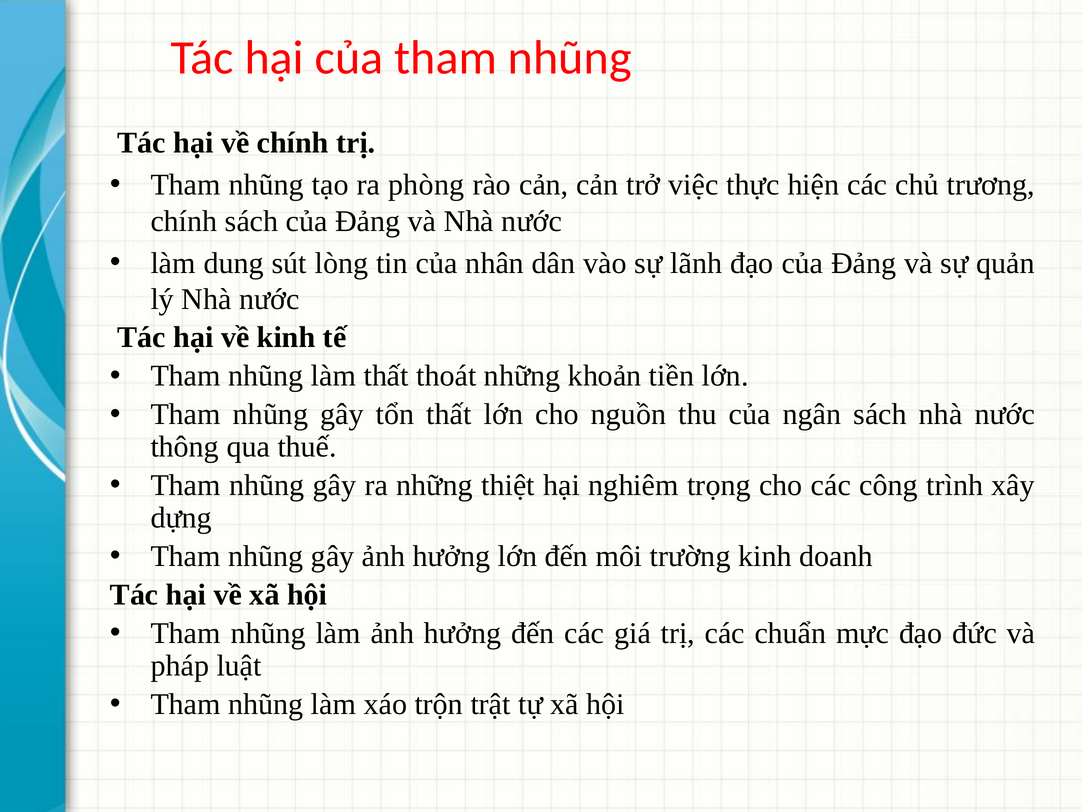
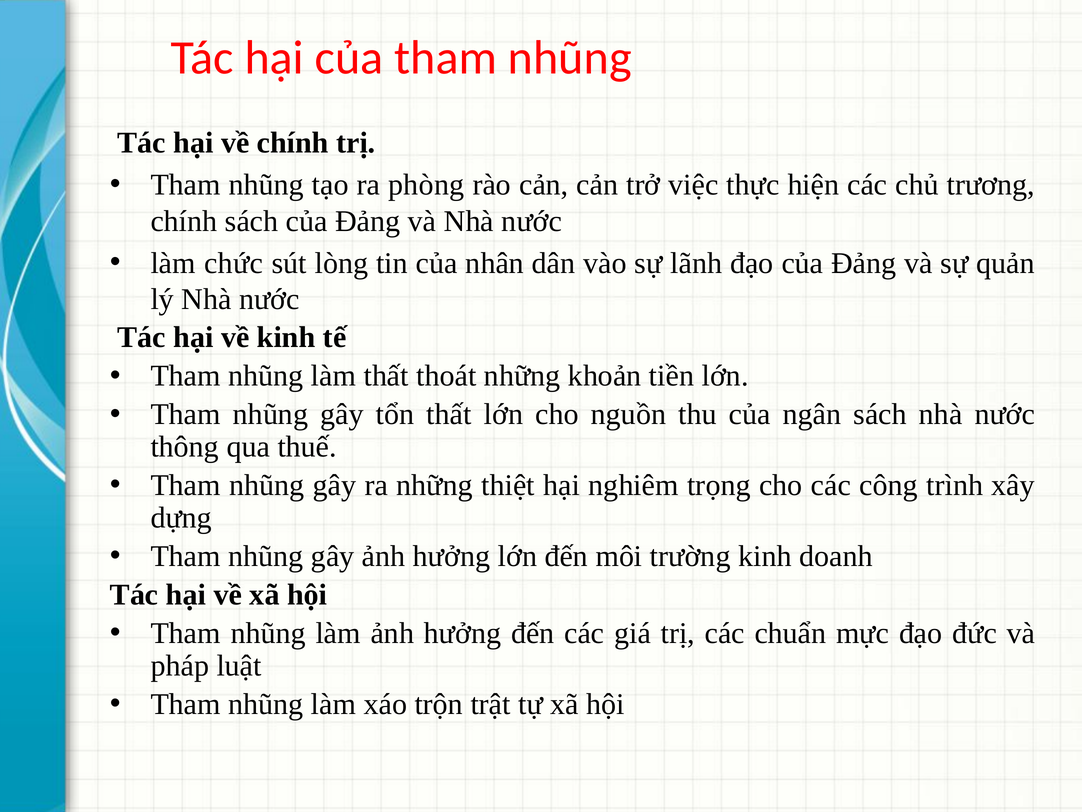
dung: dung -> chức
